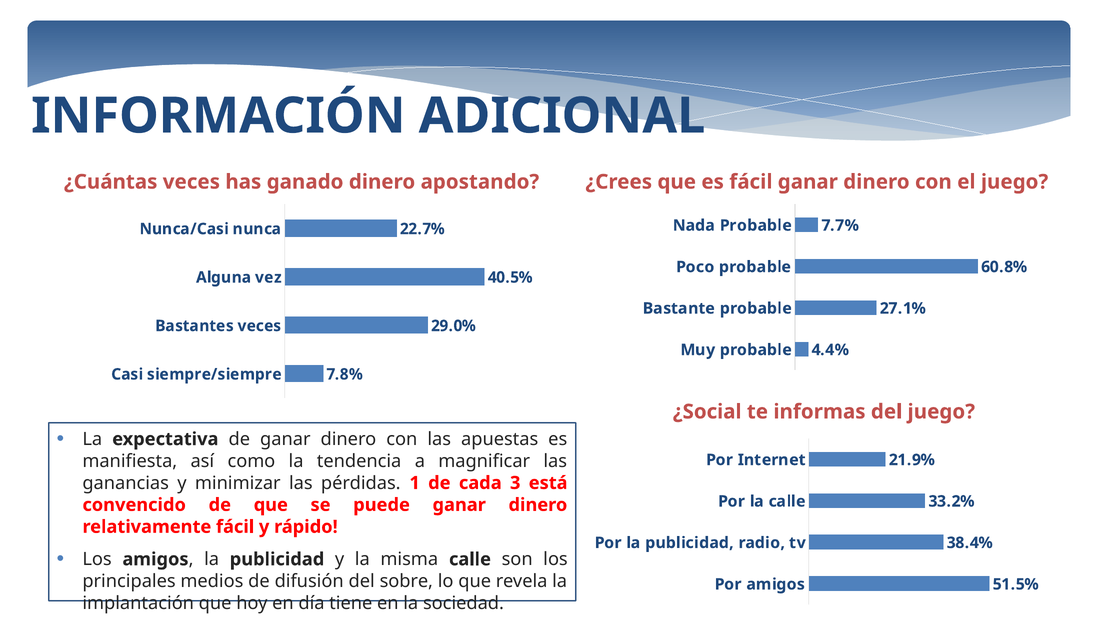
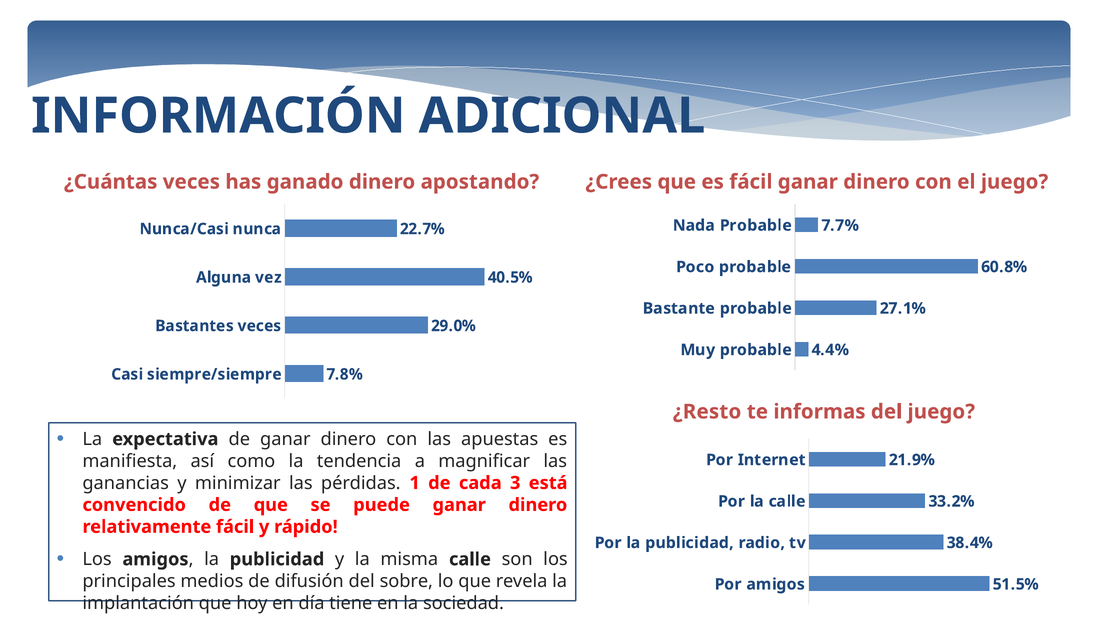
¿Social: ¿Social -> ¿Resto
